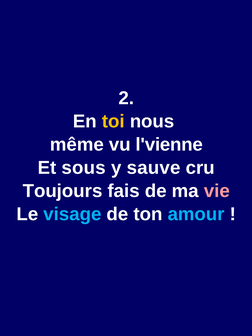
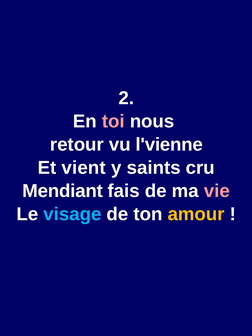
toi colour: yellow -> pink
même: même -> retour
sous: sous -> vient
sauve: sauve -> saints
Toujours: Toujours -> Mendiant
amour colour: light blue -> yellow
